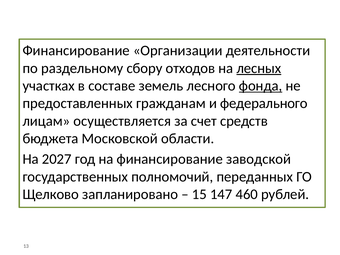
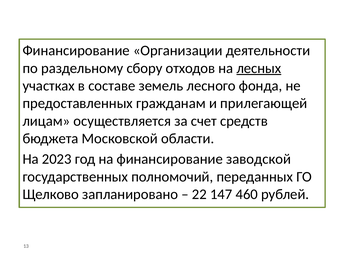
фонда underline: present -> none
федерального: федерального -> прилегающей
2027: 2027 -> 2023
15: 15 -> 22
